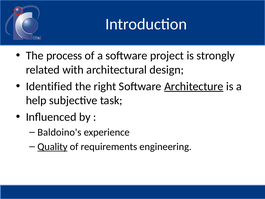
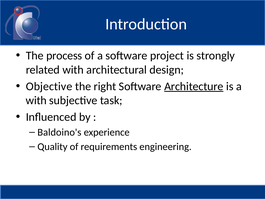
Identified: Identified -> Objective
help at (36, 100): help -> with
Quality underline: present -> none
